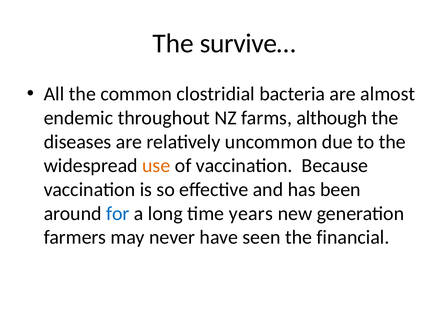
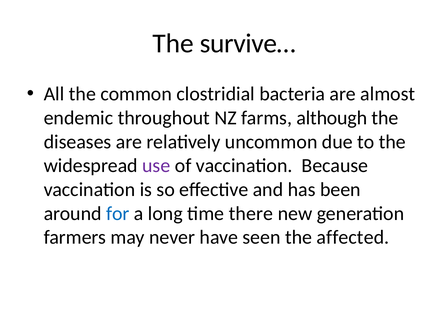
use colour: orange -> purple
years: years -> there
financial: financial -> affected
